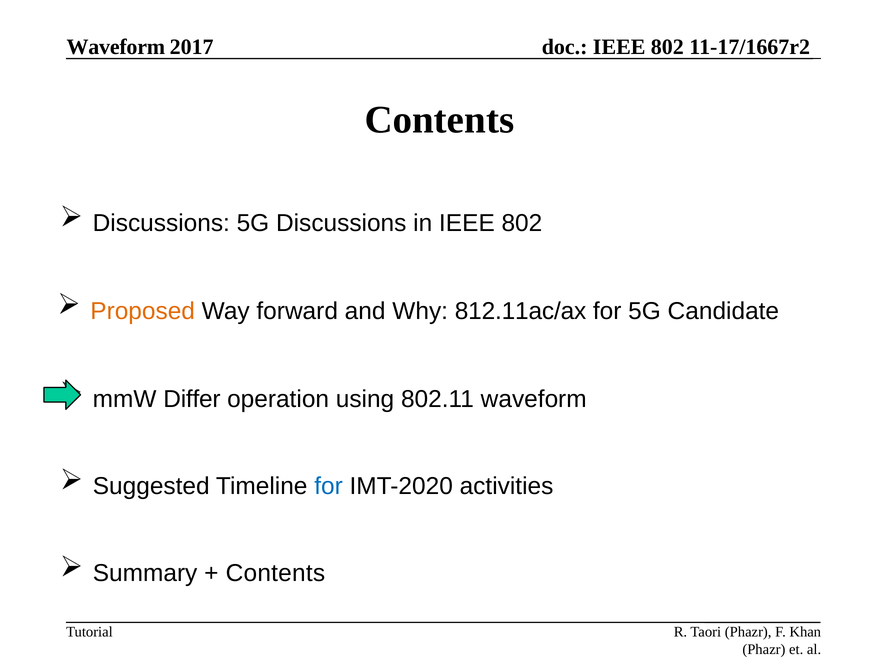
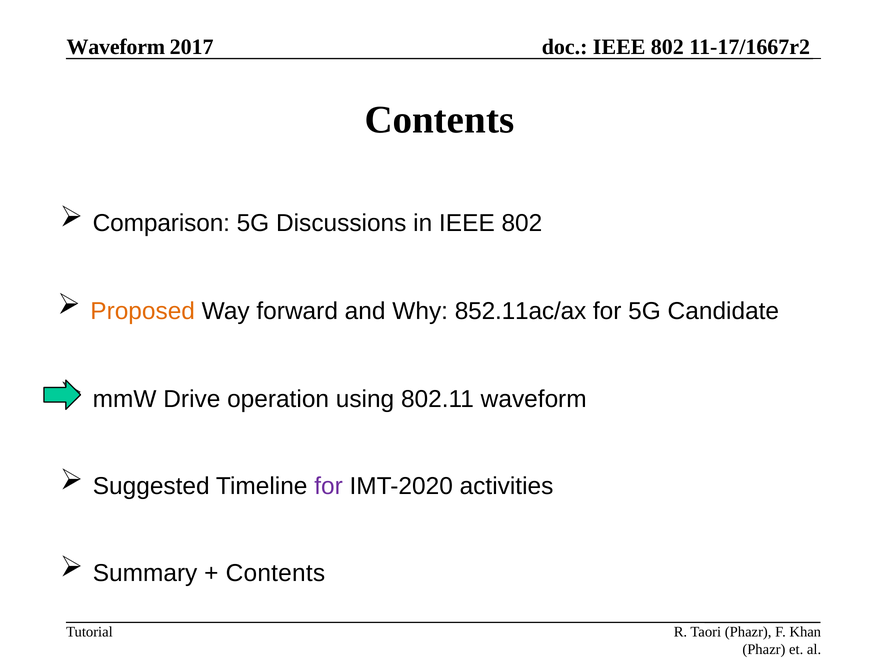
Discussions at (161, 223): Discussions -> Comparison
812.11ac/ax: 812.11ac/ax -> 852.11ac/ax
Differ: Differ -> Drive
for at (329, 487) colour: blue -> purple
